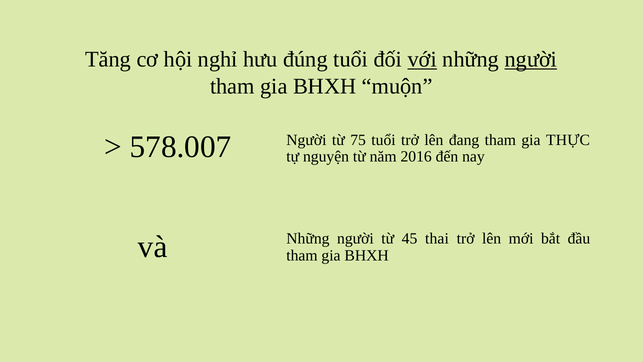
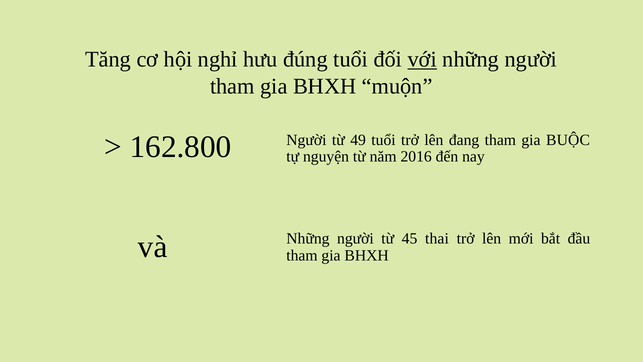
người at (531, 59) underline: present -> none
578.007: 578.007 -> 162.800
75: 75 -> 49
THỰC: THỰC -> BUỘC
